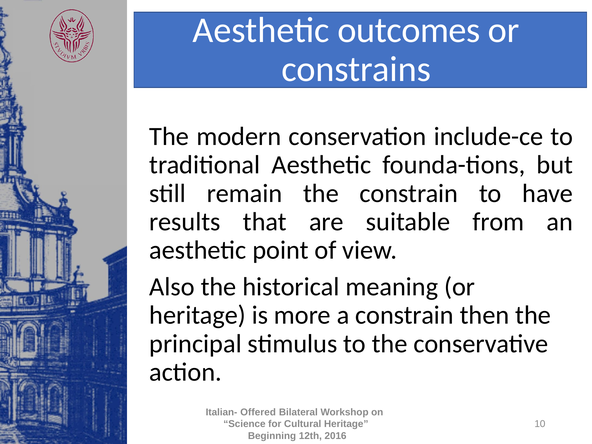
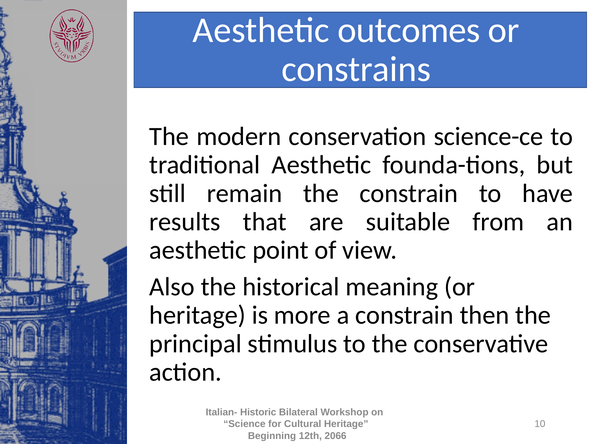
include-ce: include-ce -> science-ce
Offered: Offered -> Historic
2016: 2016 -> 2066
